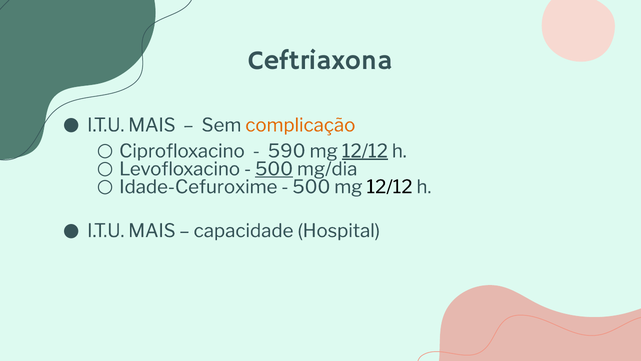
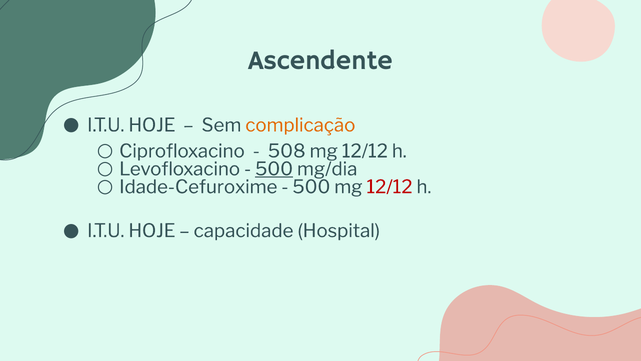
Ceftriaxona: Ceftriaxona -> Ascendente
MAIS at (152, 125): MAIS -> HOJE
590: 590 -> 508
12/12 at (365, 151) underline: present -> none
12/12 at (389, 187) colour: black -> red
MAIS at (152, 231): MAIS -> HOJE
